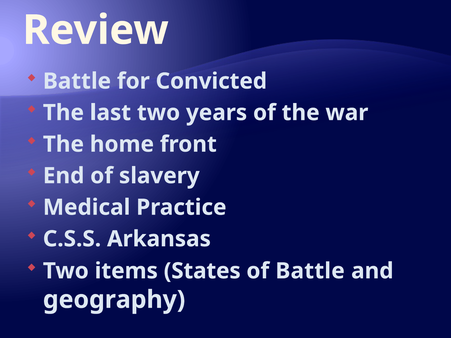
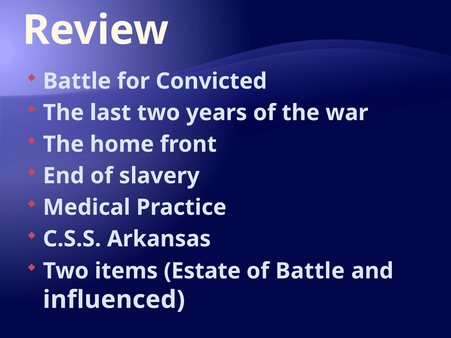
States: States -> Estate
geography: geography -> influenced
